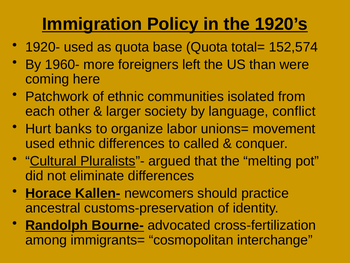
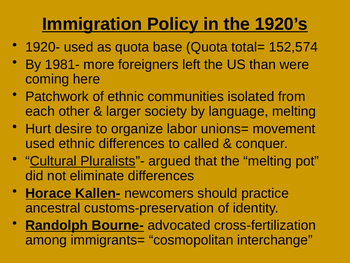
1960-: 1960- -> 1981-
language conflict: conflict -> melting
banks: banks -> desire
